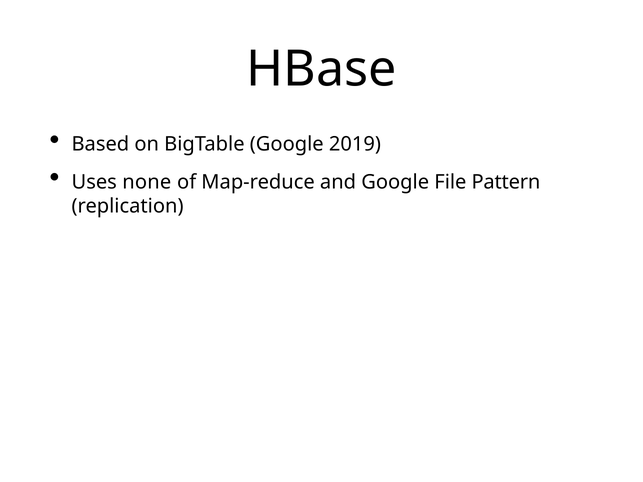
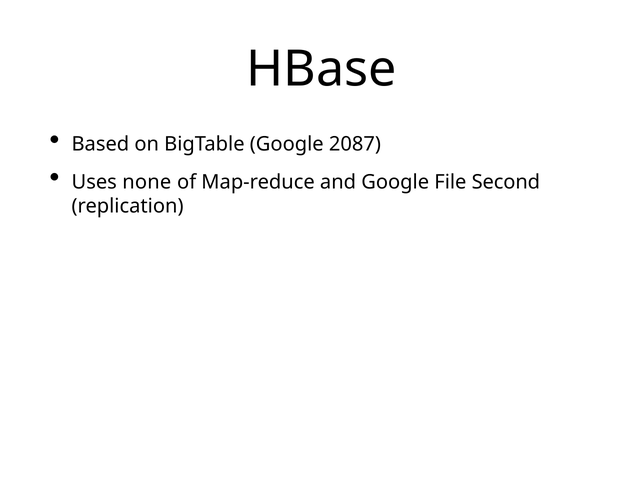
2019: 2019 -> 2087
Pattern: Pattern -> Second
